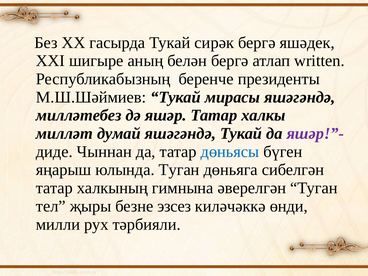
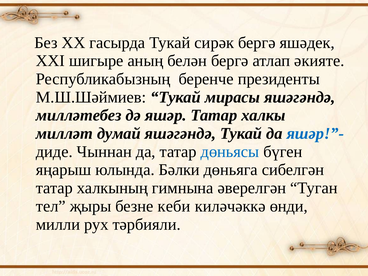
written: written -> әкияте
яшәр!”- colour: purple -> blue
юлында Туган: Туган -> Бәлки
эзсез: эзсез -> кеби
